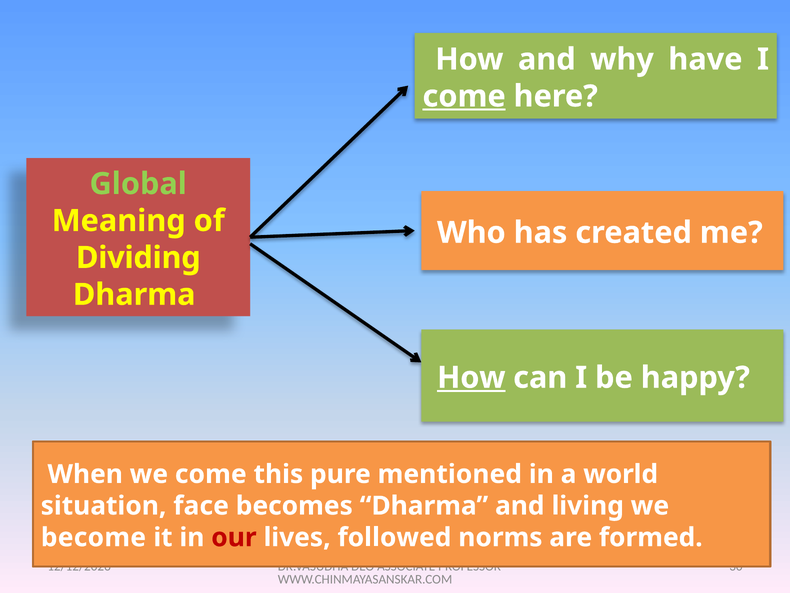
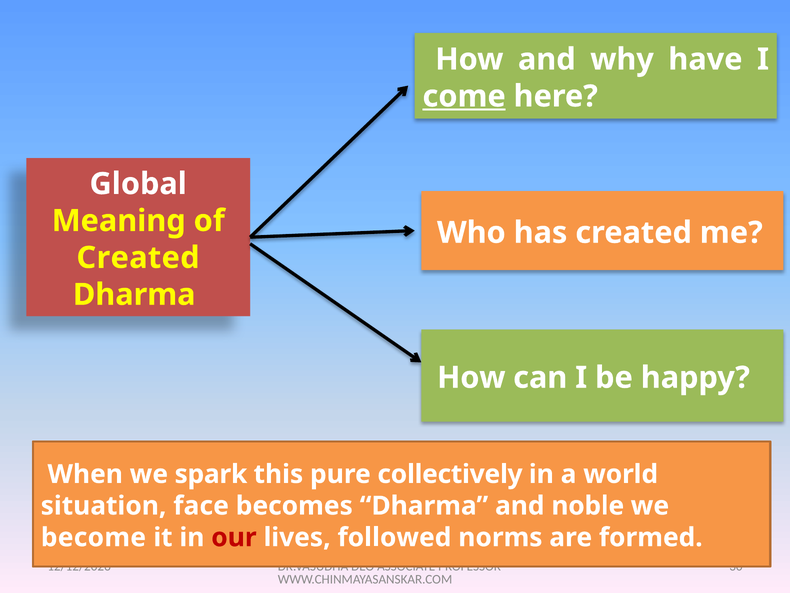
Global colour: light green -> white
Dividing at (138, 258): Dividing -> Created
How at (471, 377) underline: present -> none
we come: come -> spark
mentioned: mentioned -> collectively
living: living -> noble
